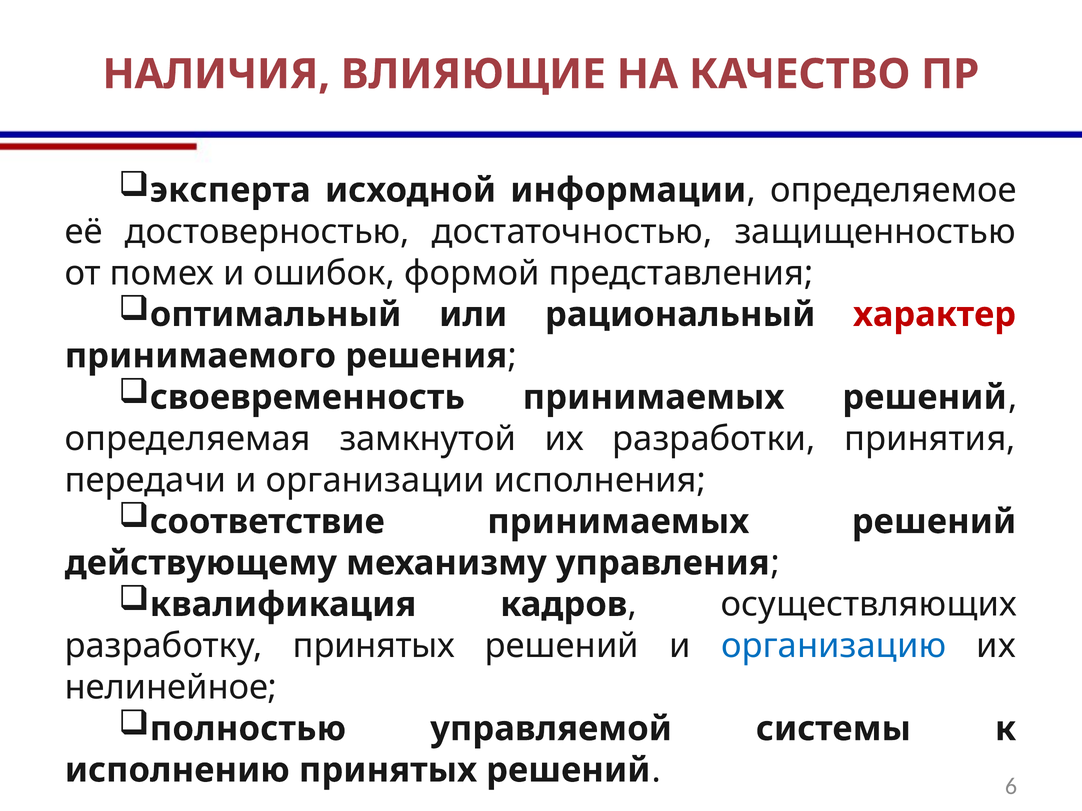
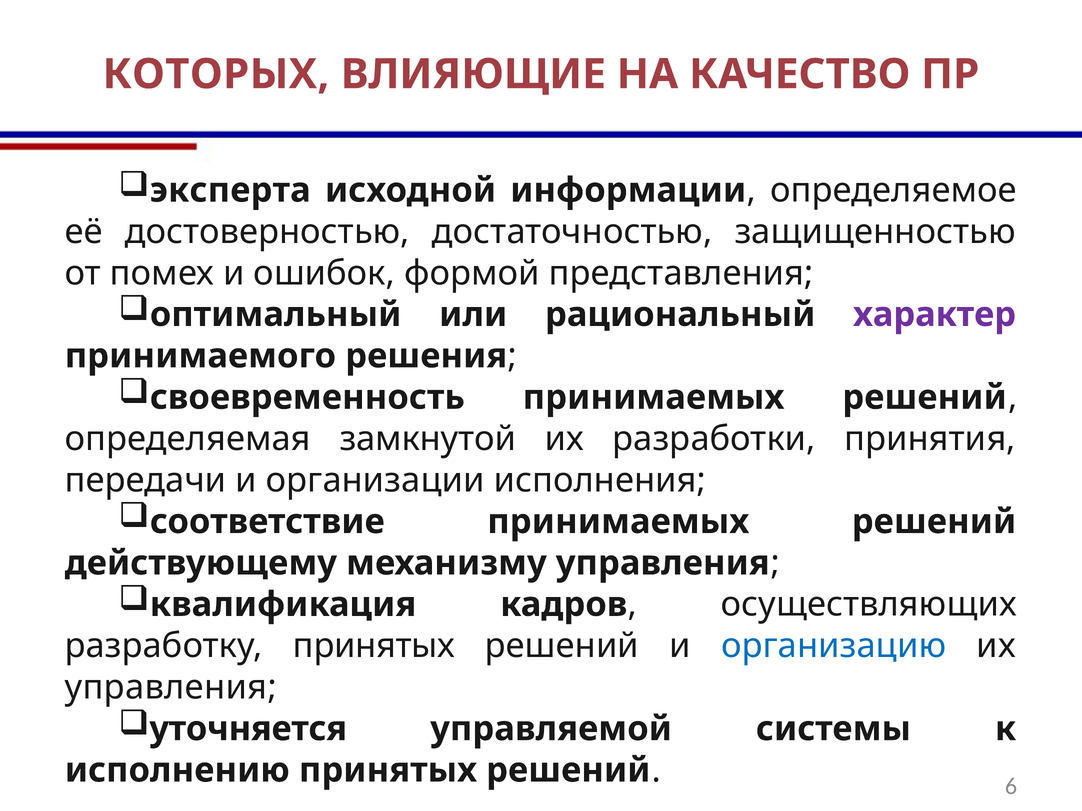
НАЛИЧИЯ: НАЛИЧИЯ -> КОТОРЫХ
характер colour: red -> purple
нелинейное at (171, 688): нелинейное -> управления
полностью: полностью -> уточняется
